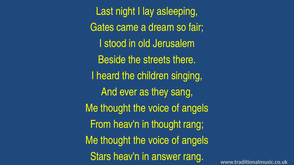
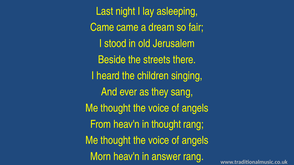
Gates at (102, 27): Gates -> Came
Stars: Stars -> Morn
